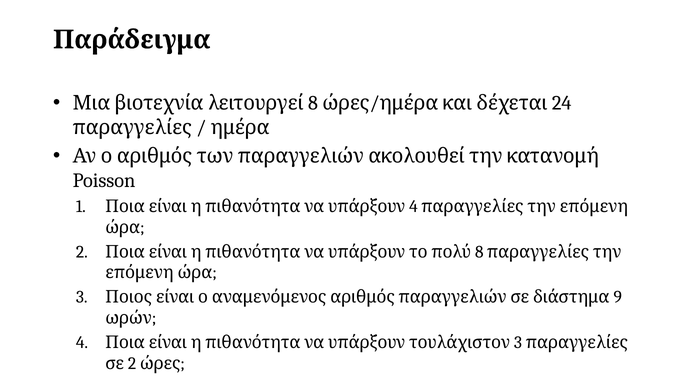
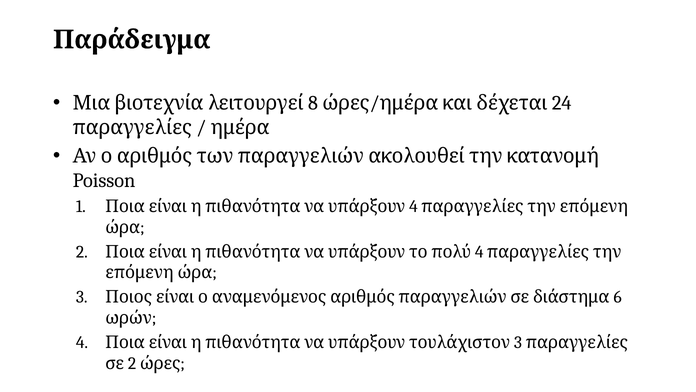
2 8: 8 -> 4
9: 9 -> 6
